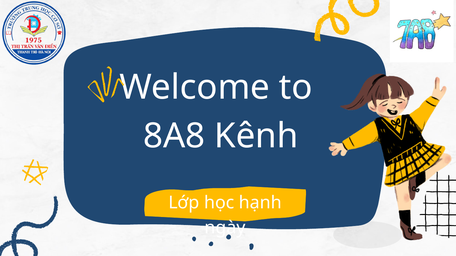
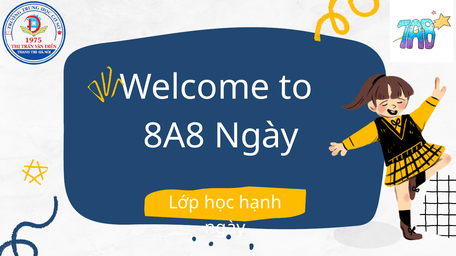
8A8 Kênh: Kênh -> Ngày
